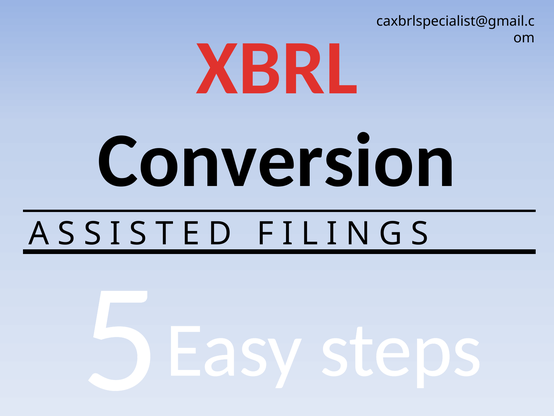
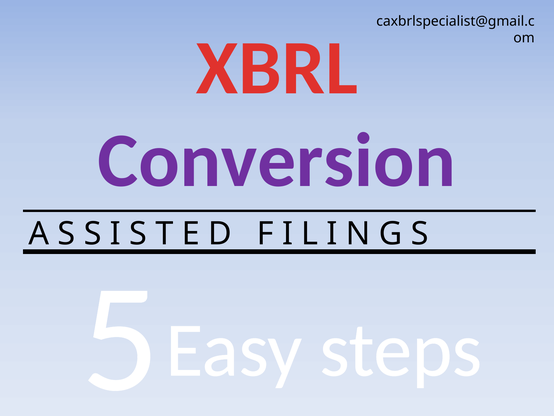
Conversion colour: black -> purple
